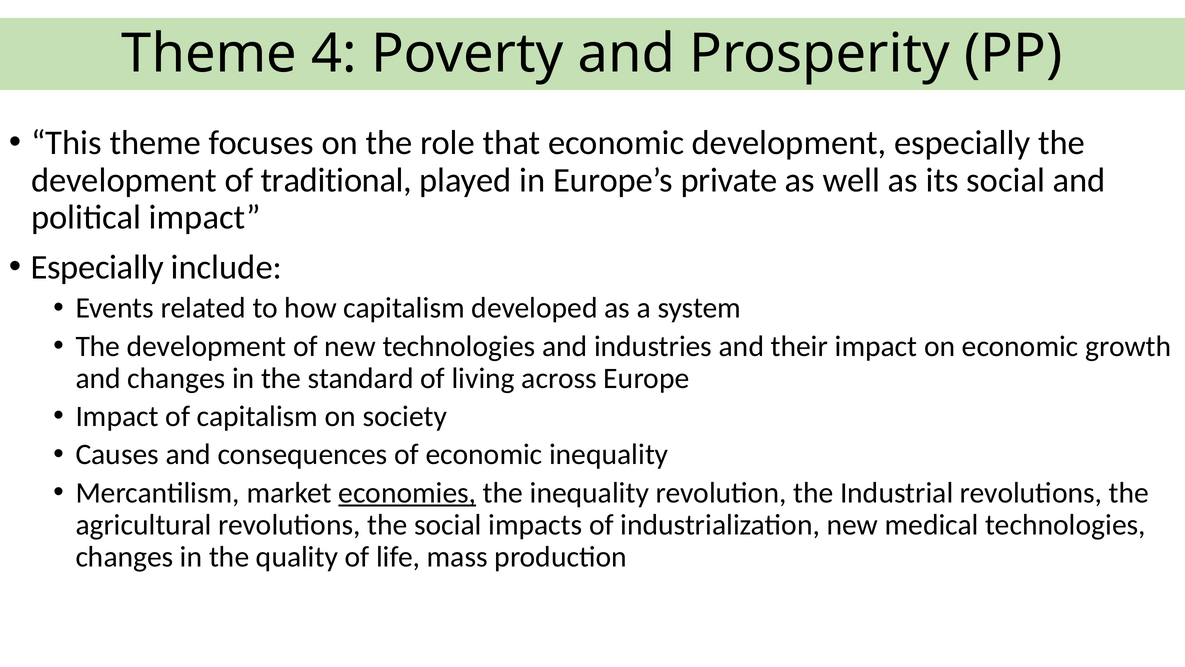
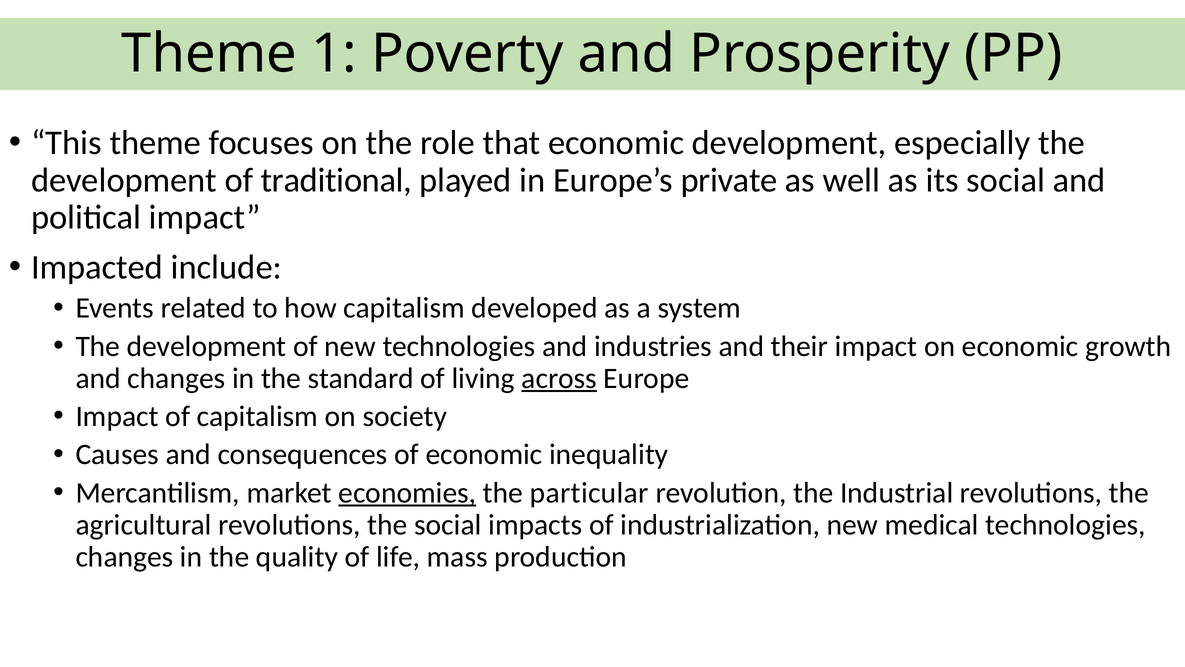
4: 4 -> 1
Especially at (97, 267): Especially -> Impacted
across underline: none -> present
the inequality: inequality -> particular
